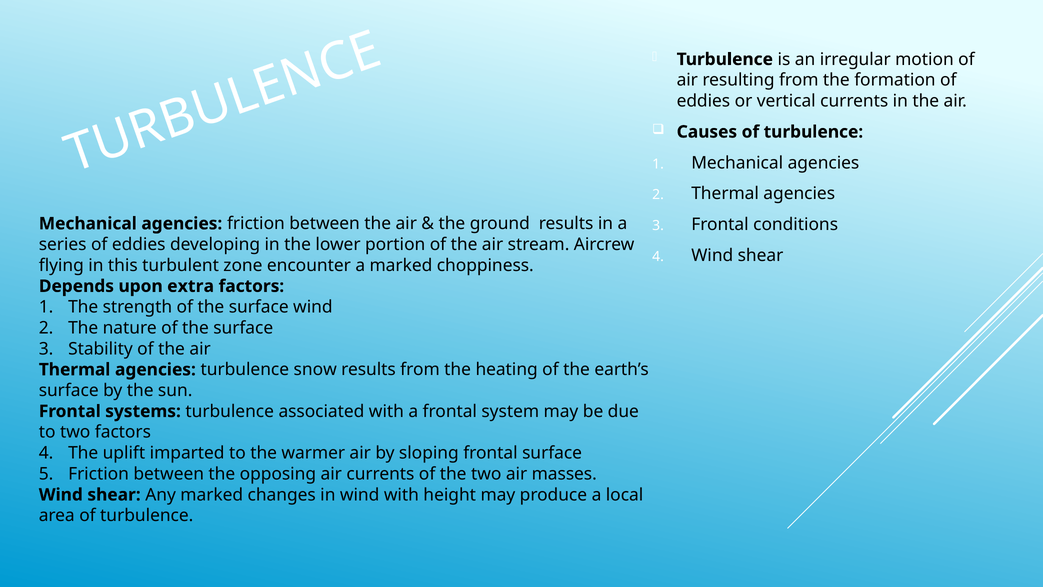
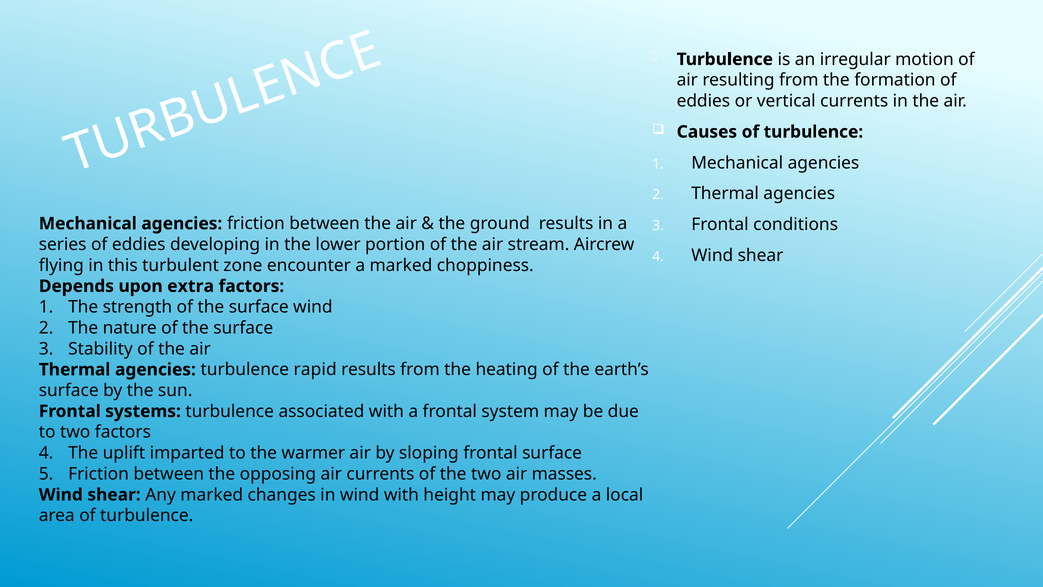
snow: snow -> rapid
